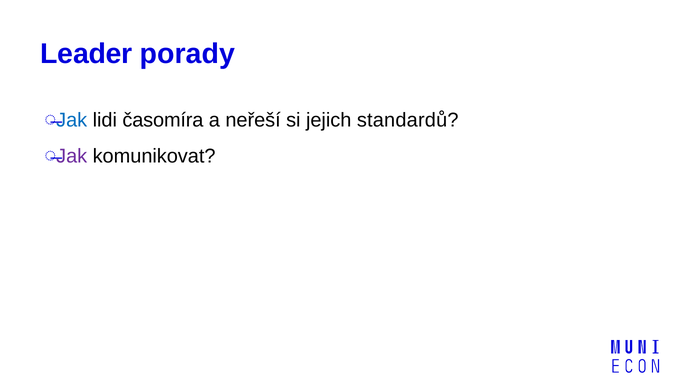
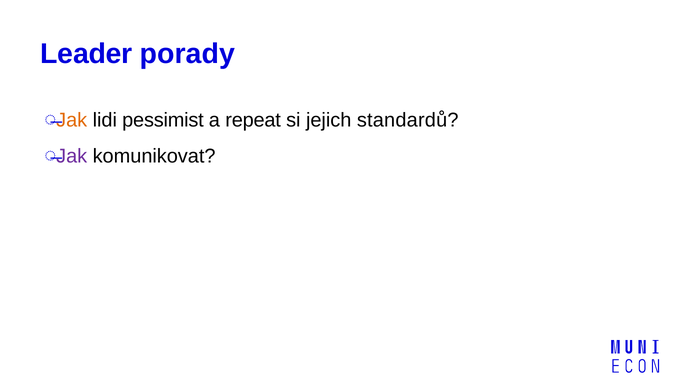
Jak at (72, 120) colour: blue -> orange
časomíra: časomíra -> pessimist
neřeší: neřeší -> repeat
